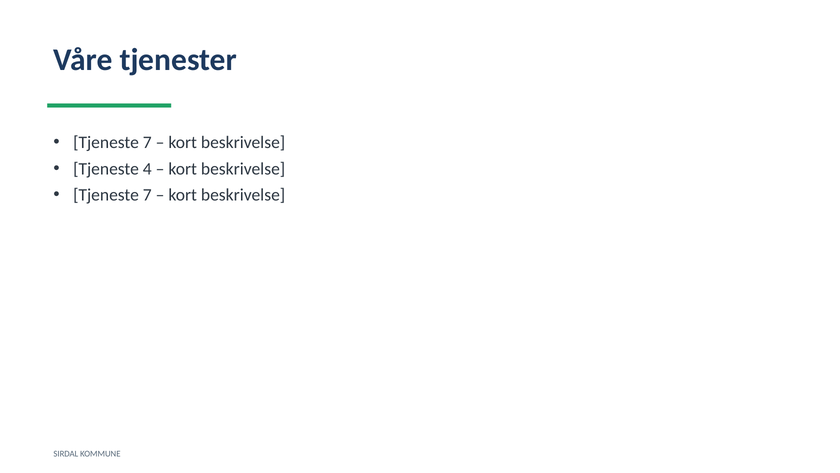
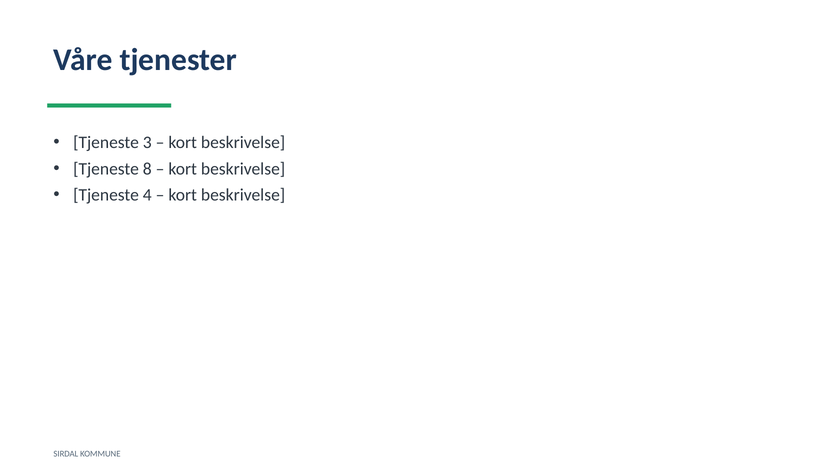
7 at (147, 142): 7 -> 3
4: 4 -> 8
7 at (147, 195): 7 -> 4
